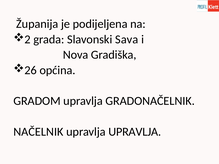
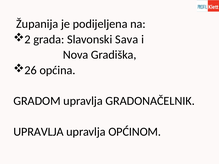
NAČELNIK at (38, 132): NAČELNIK -> UPRAVLJA
upravlja UPRAVLJA: UPRAVLJA -> OPĆINOM
